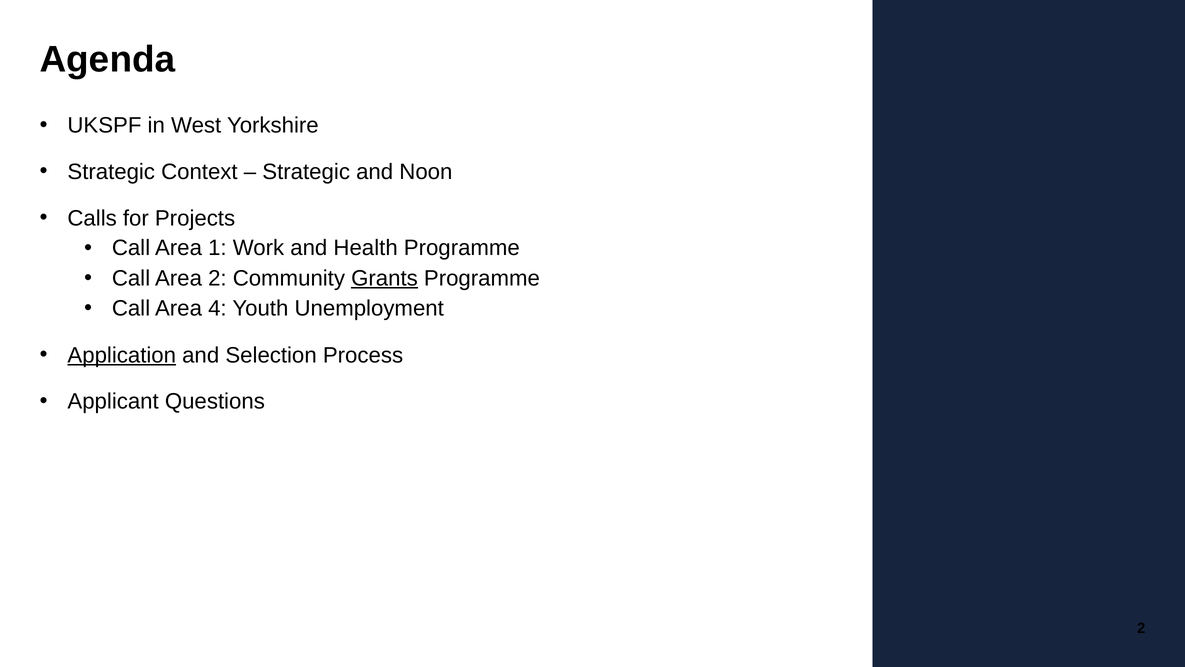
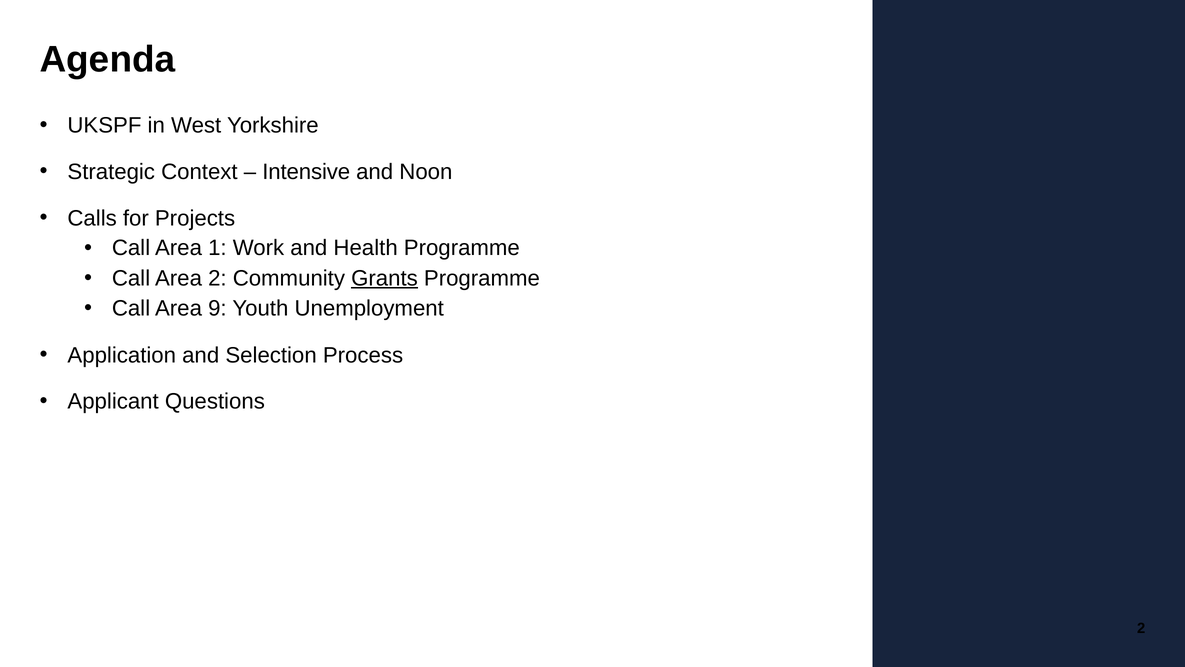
Strategic at (306, 172): Strategic -> Intensive
4: 4 -> 9
Application underline: present -> none
